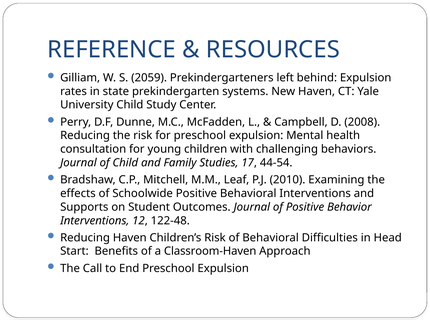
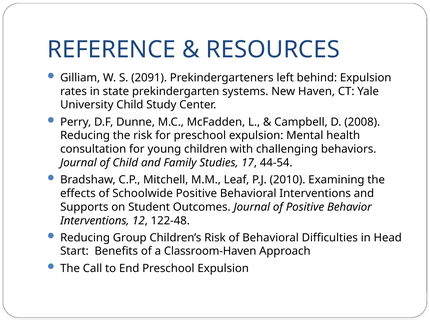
2059: 2059 -> 2091
Reducing Haven: Haven -> Group
